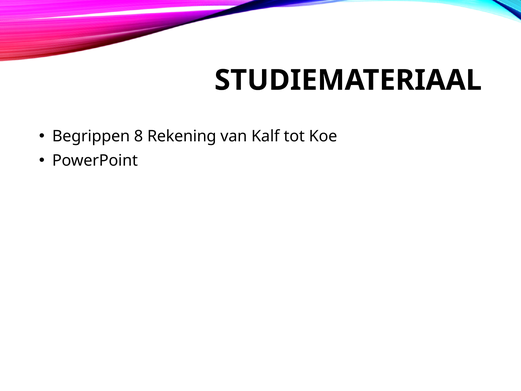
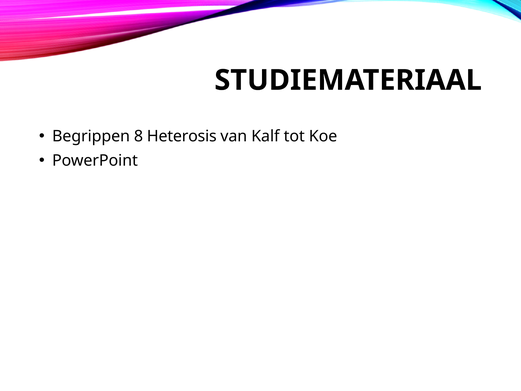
Rekening: Rekening -> Heterosis
